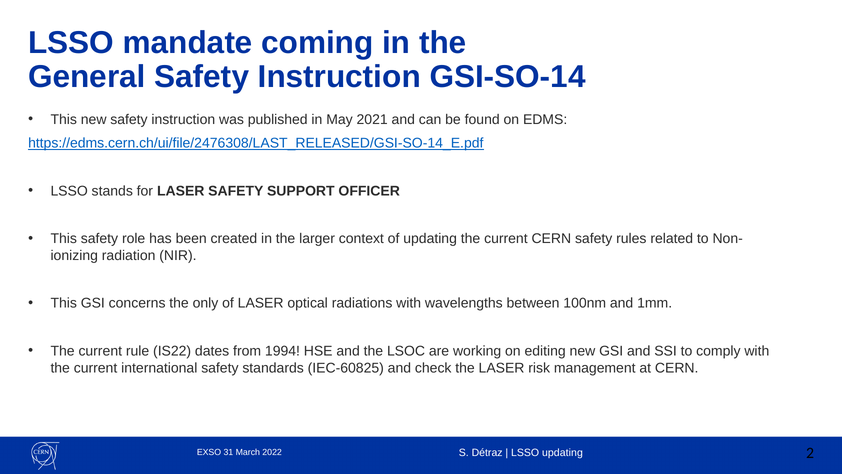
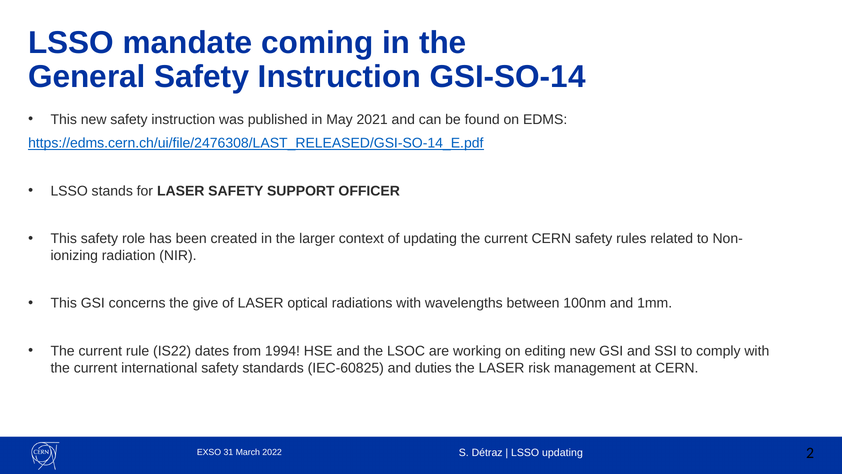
only: only -> give
check: check -> duties
